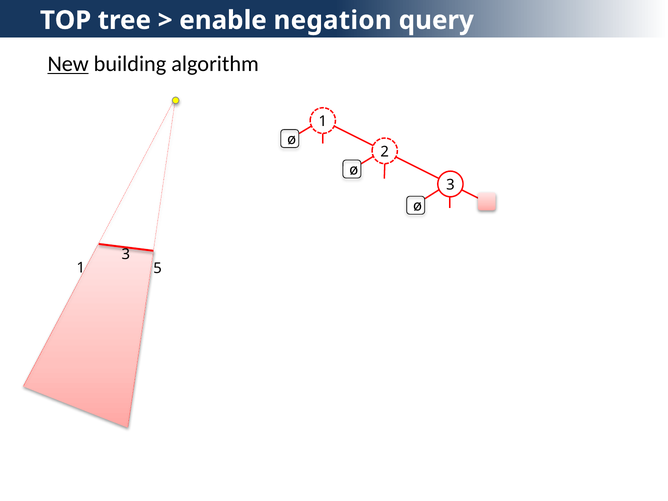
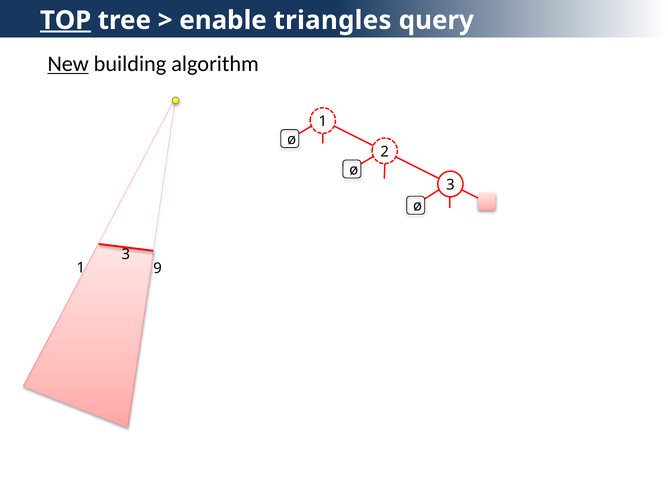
TOP underline: none -> present
negation: negation -> triangles
5: 5 -> 9
